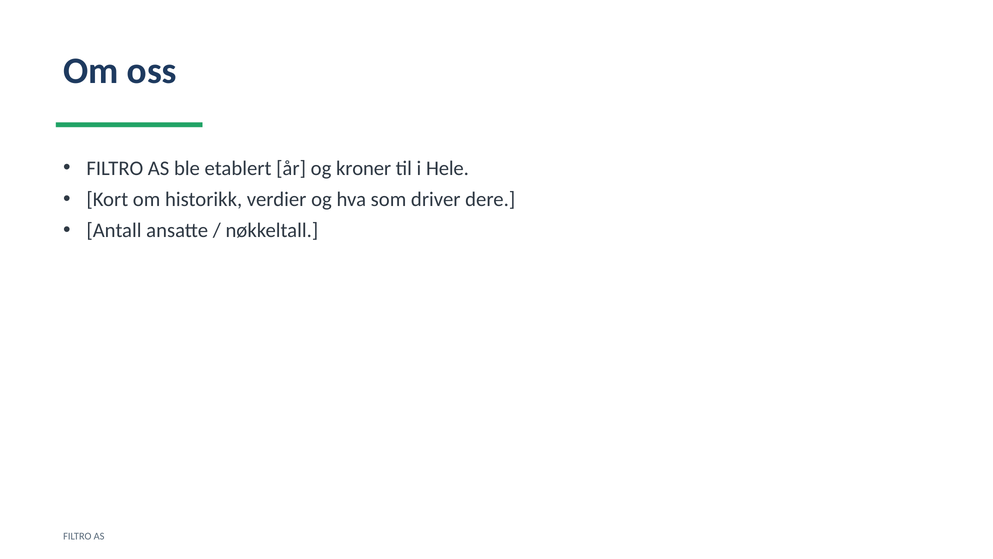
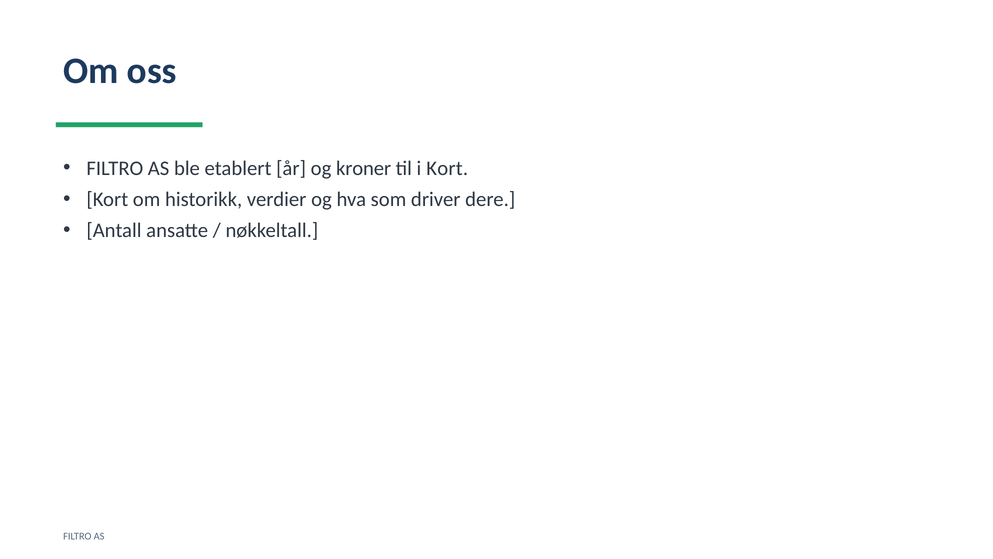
i Hele: Hele -> Kort
